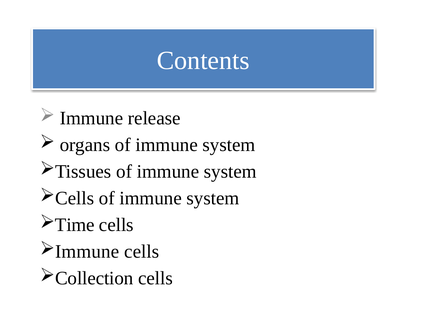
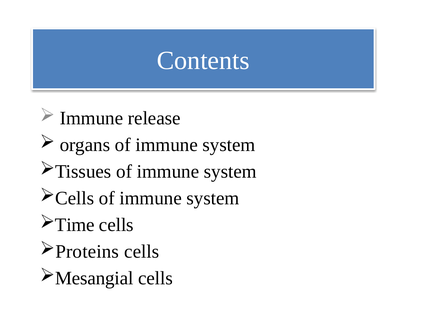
Immune at (87, 252): Immune -> Proteins
Collection: Collection -> Mesangial
